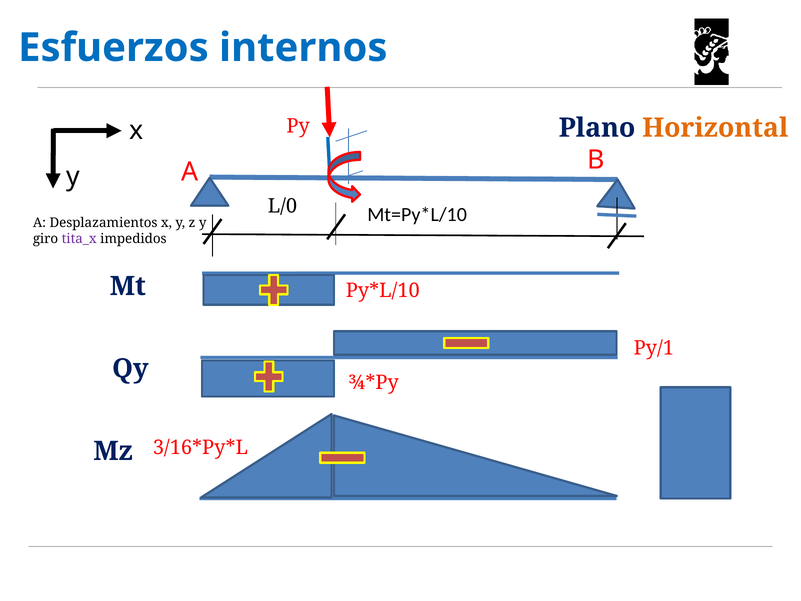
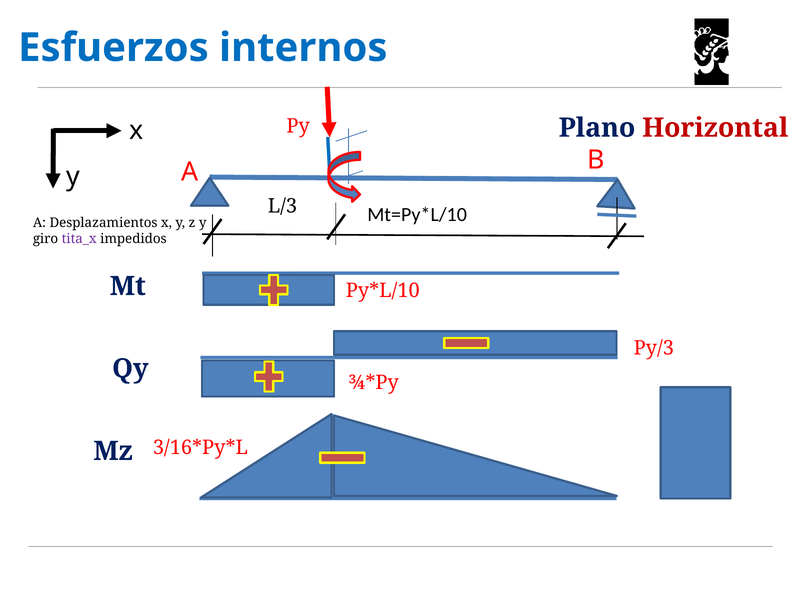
Horizontal colour: orange -> red
L/0: L/0 -> L/3
Py/1: Py/1 -> Py/3
